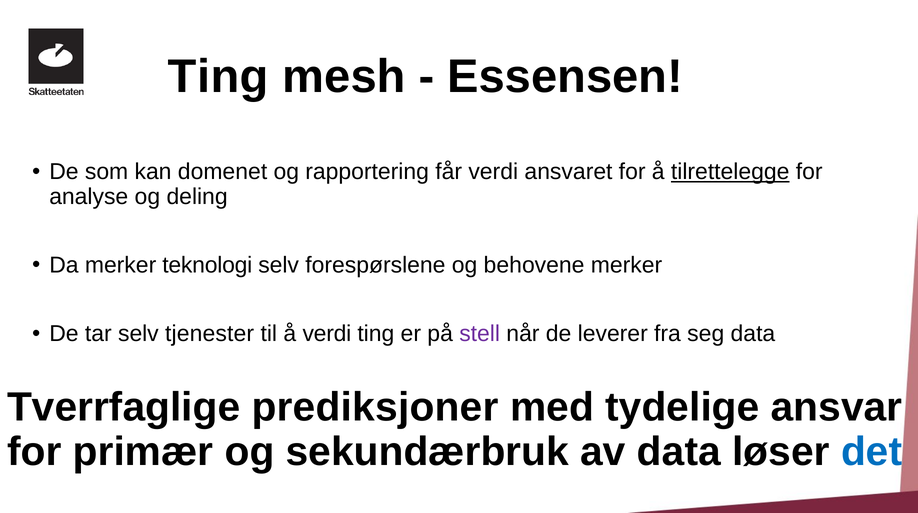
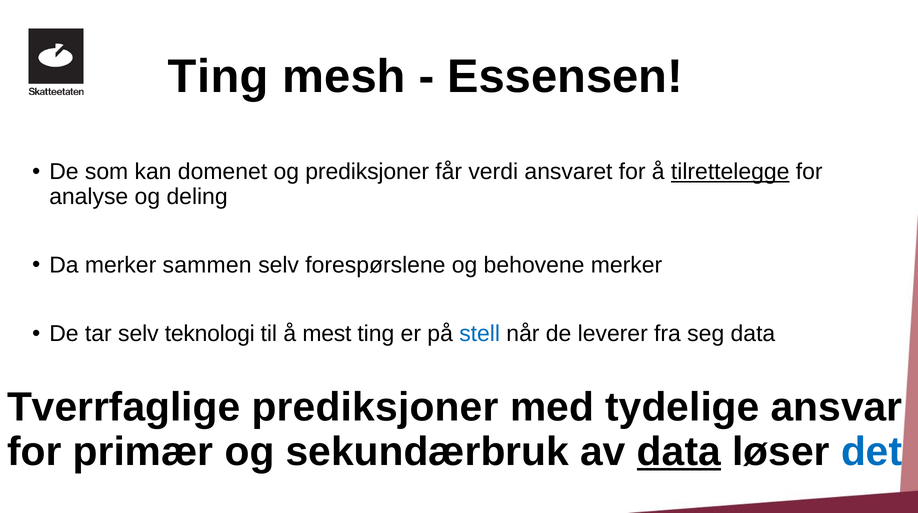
og rapportering: rapportering -> prediksjoner
teknologi: teknologi -> sammen
tjenester: tjenester -> teknologi
å verdi: verdi -> mest
stell colour: purple -> blue
data at (679, 451) underline: none -> present
